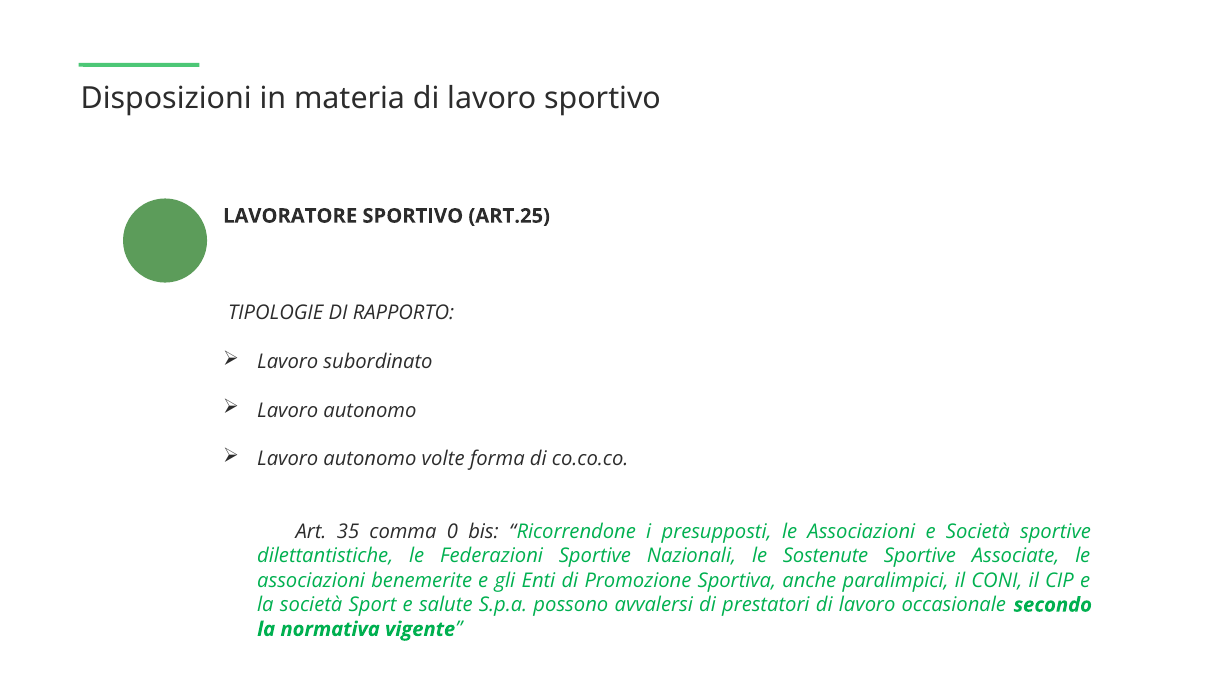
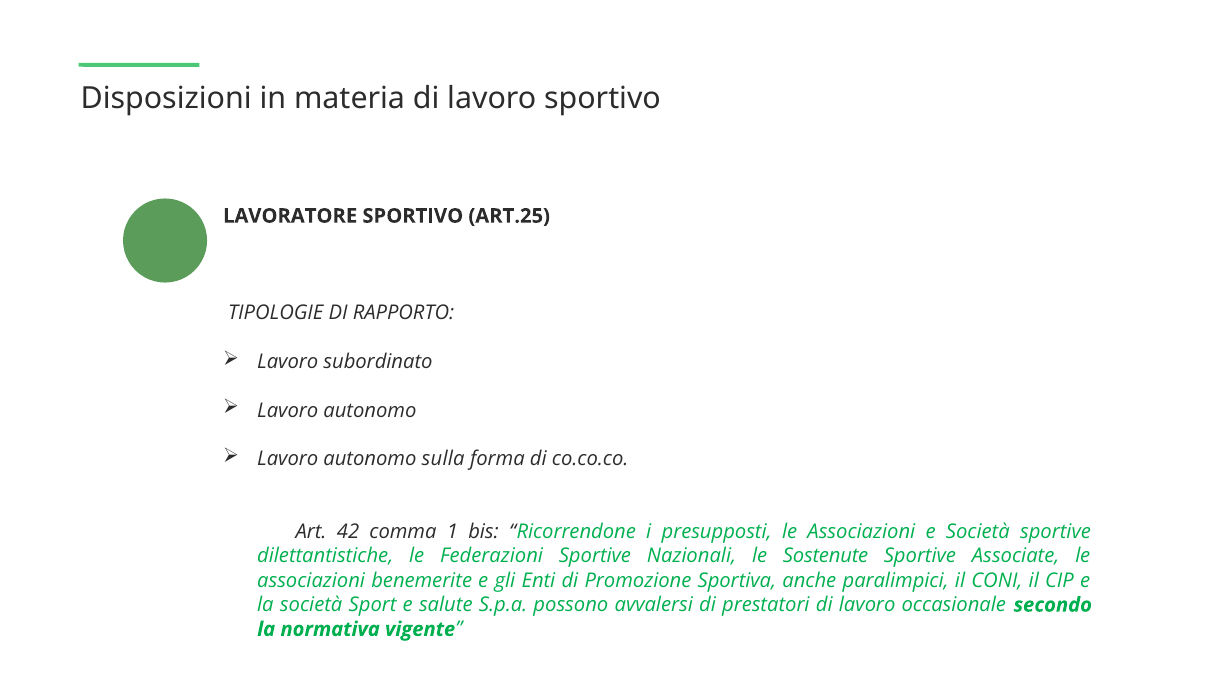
volte: volte -> sulla
35: 35 -> 42
0: 0 -> 1
